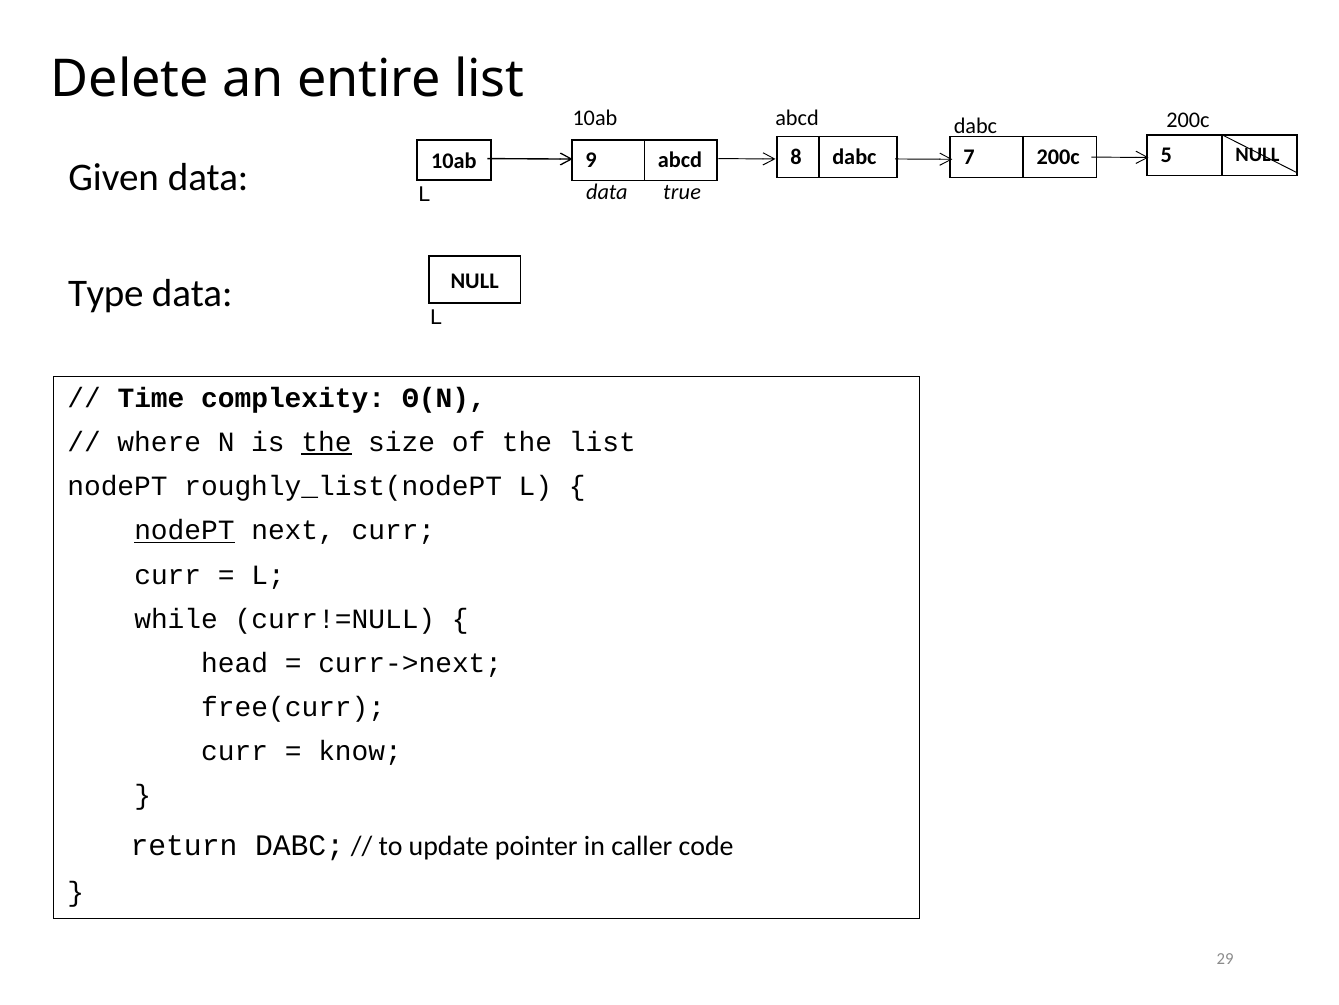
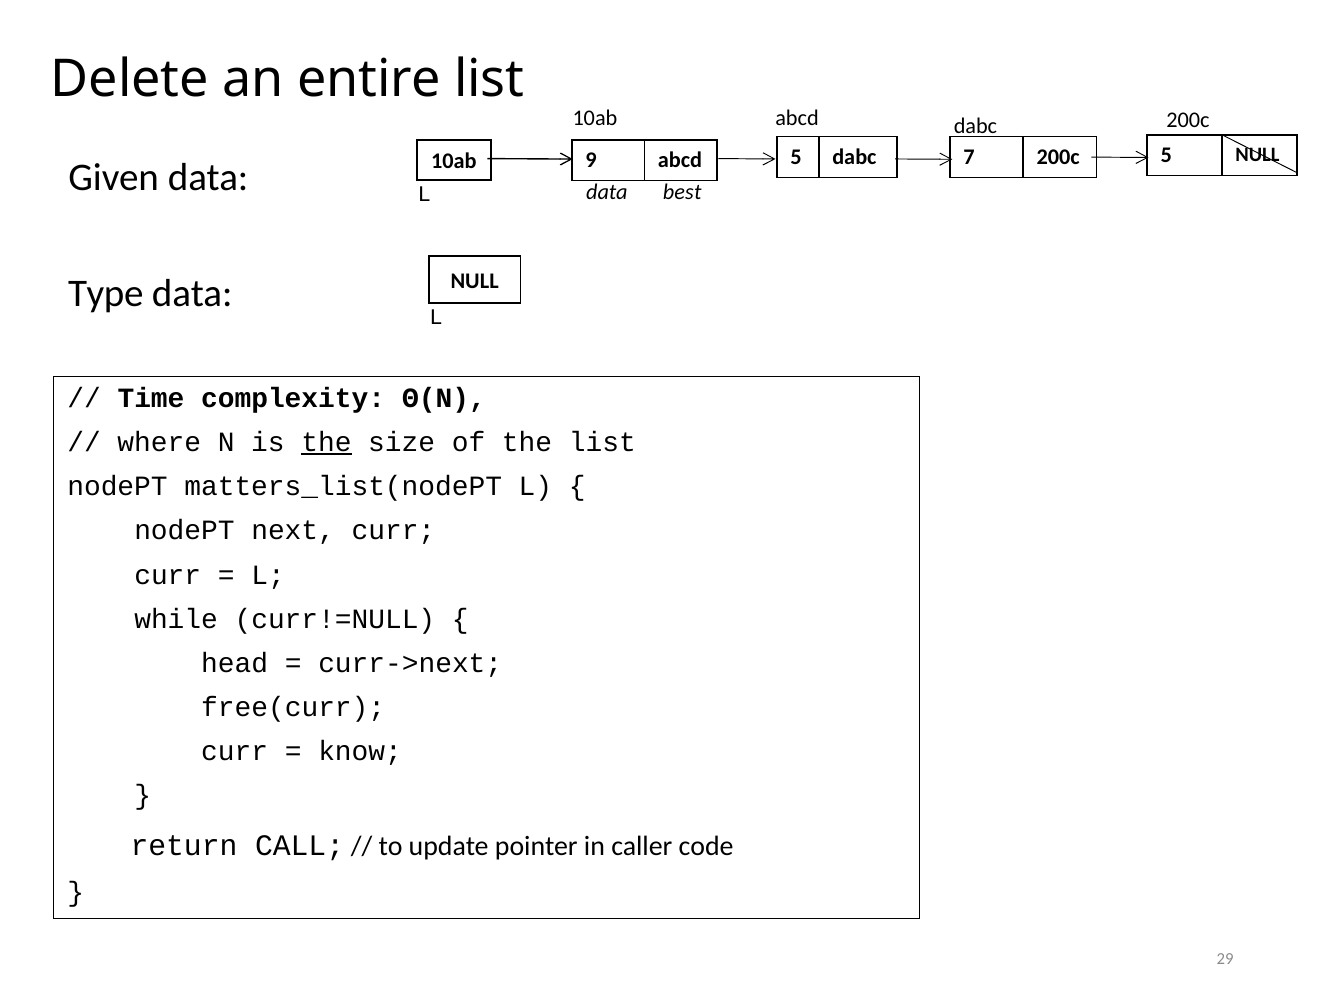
abcd 8: 8 -> 5
true: true -> best
roughly_list(nodePT: roughly_list(nodePT -> matters_list(nodePT
nodePT at (184, 530) underline: present -> none
return DABC: DABC -> CALL
